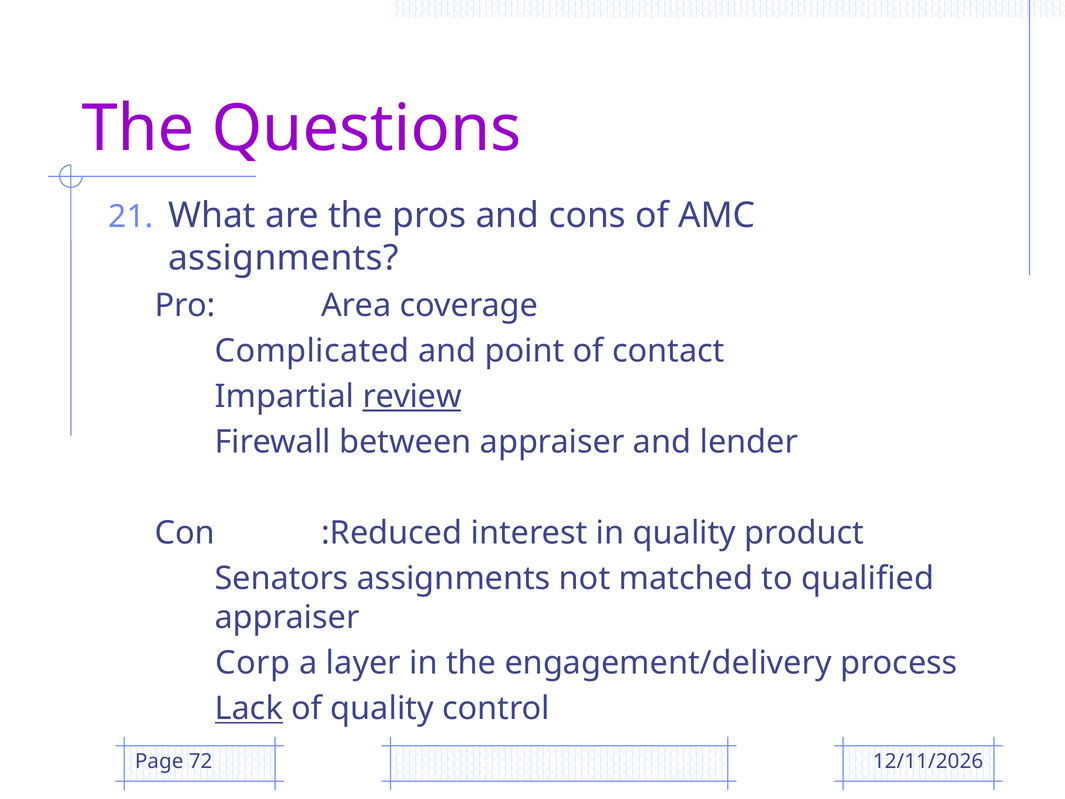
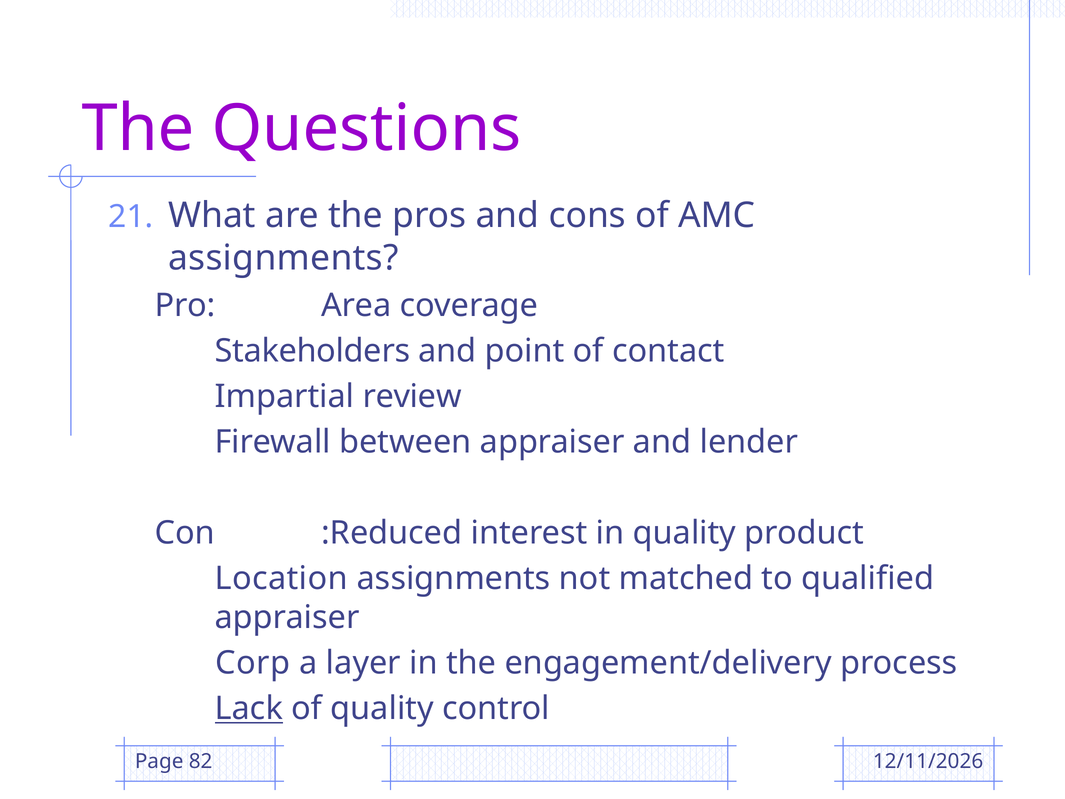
Complicated: Complicated -> Stakeholders
review underline: present -> none
Senators: Senators -> Location
72: 72 -> 82
